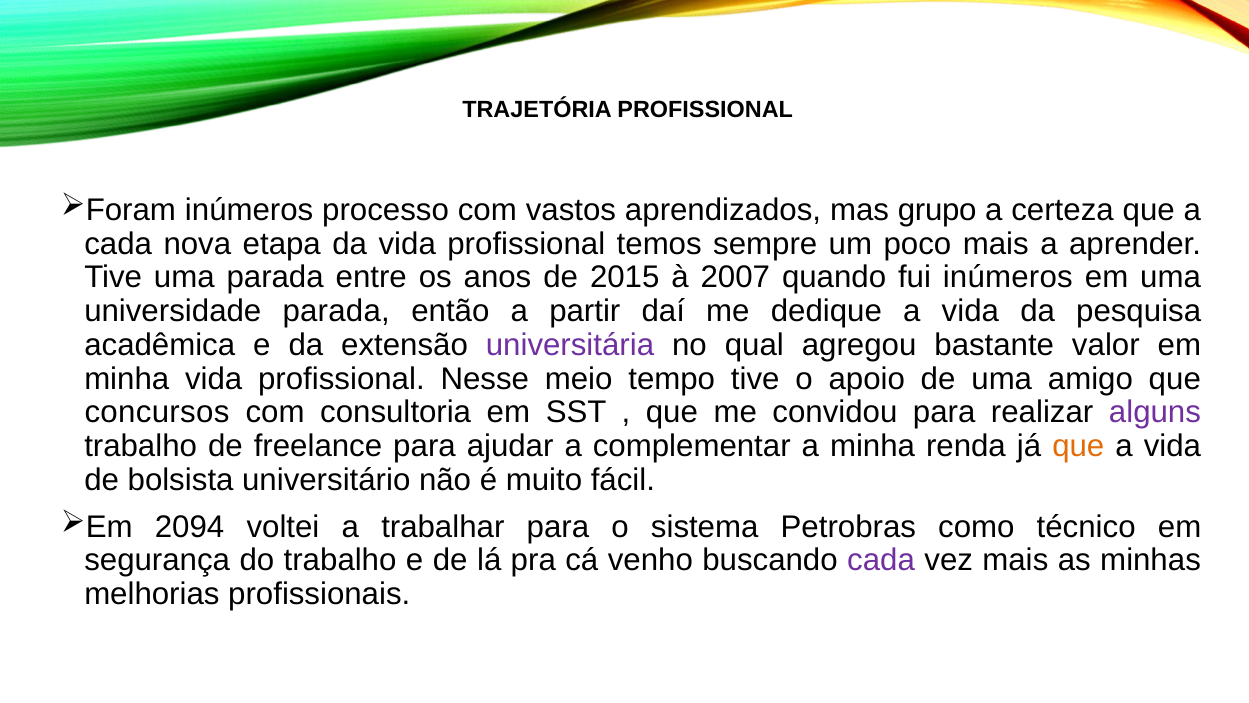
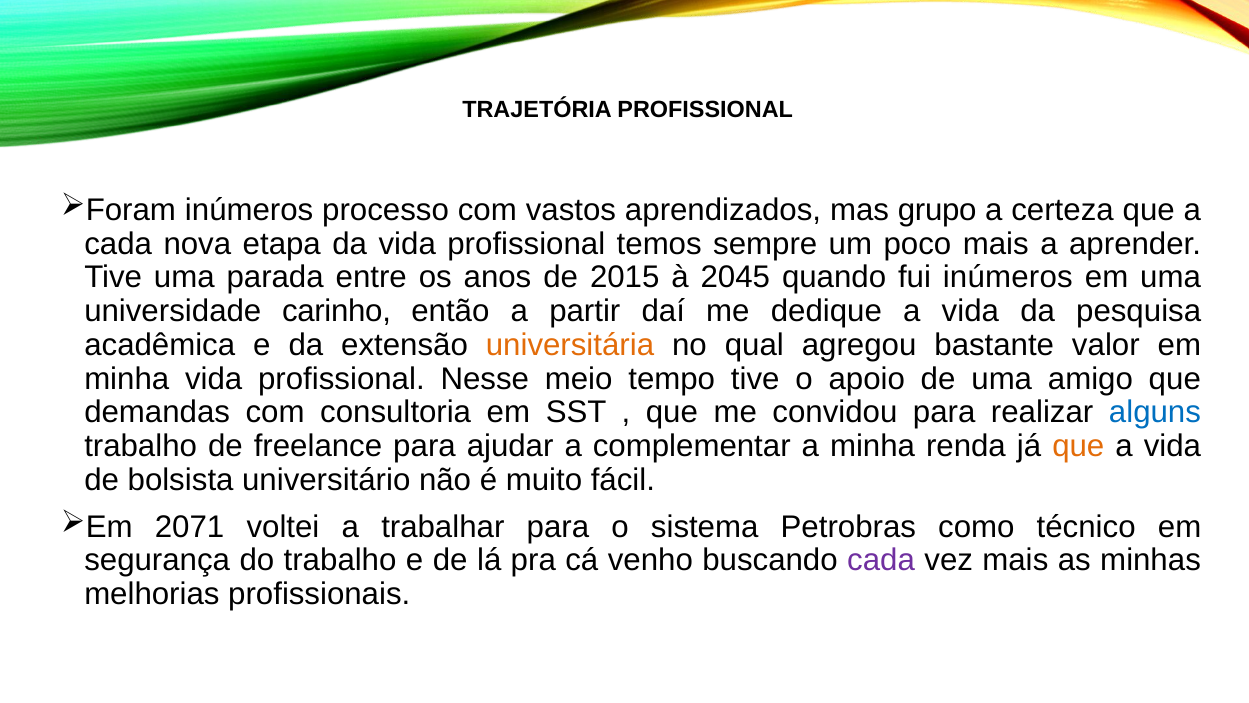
2007: 2007 -> 2045
universidade parada: parada -> carinho
universitária colour: purple -> orange
concursos: concursos -> demandas
alguns colour: purple -> blue
2094: 2094 -> 2071
